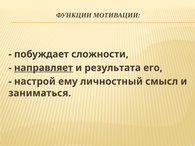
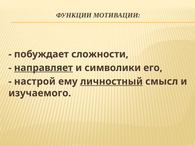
результата: результата -> символики
личностный underline: none -> present
заниматься: заниматься -> изучаемого
